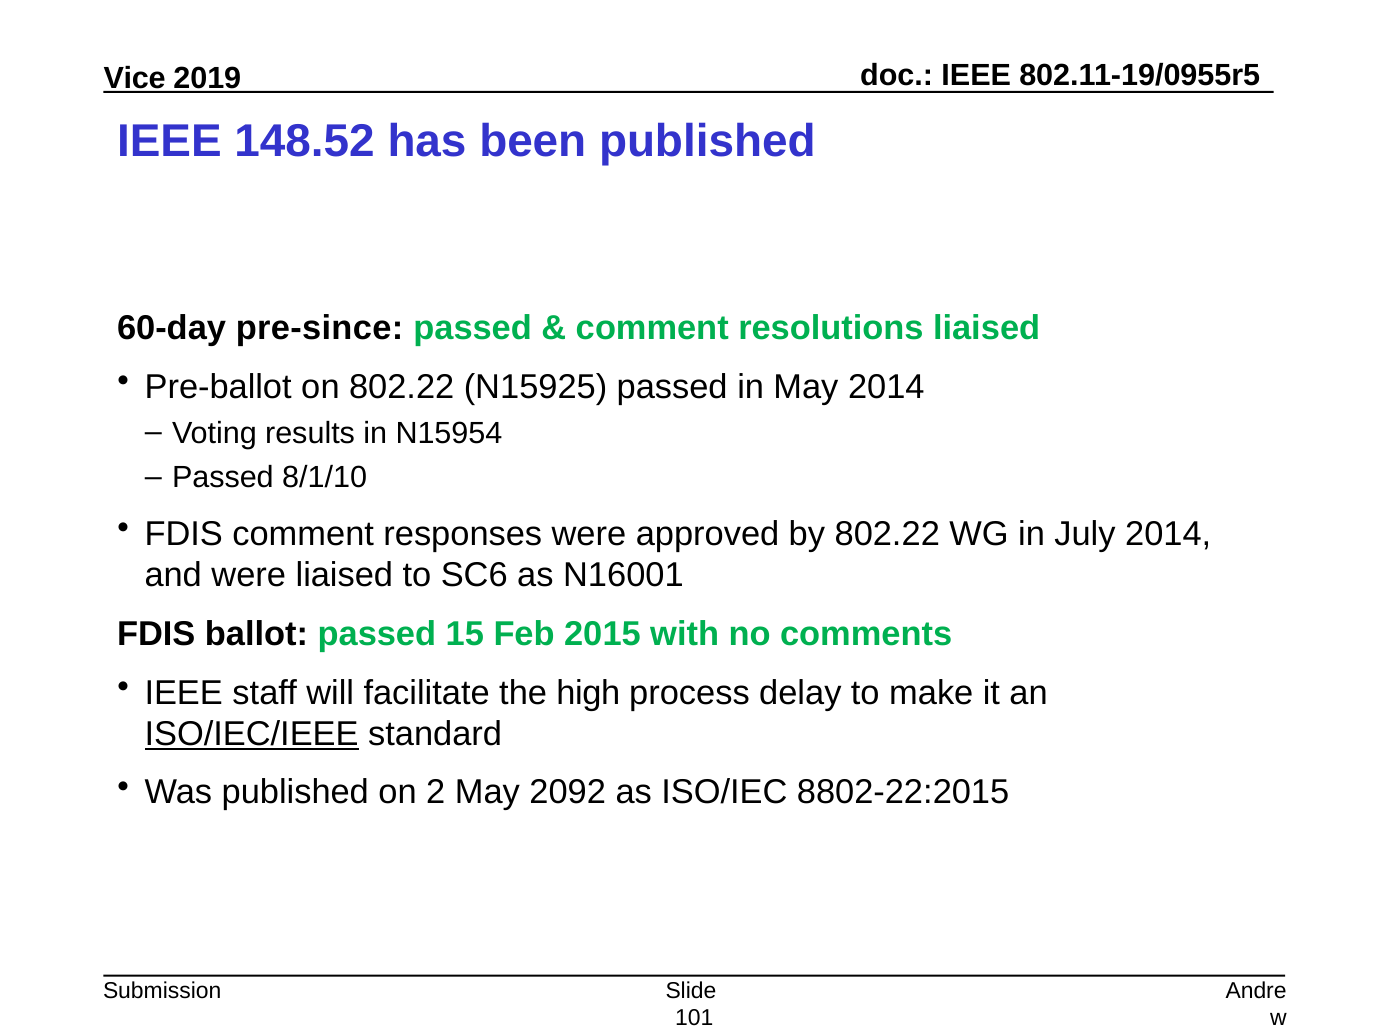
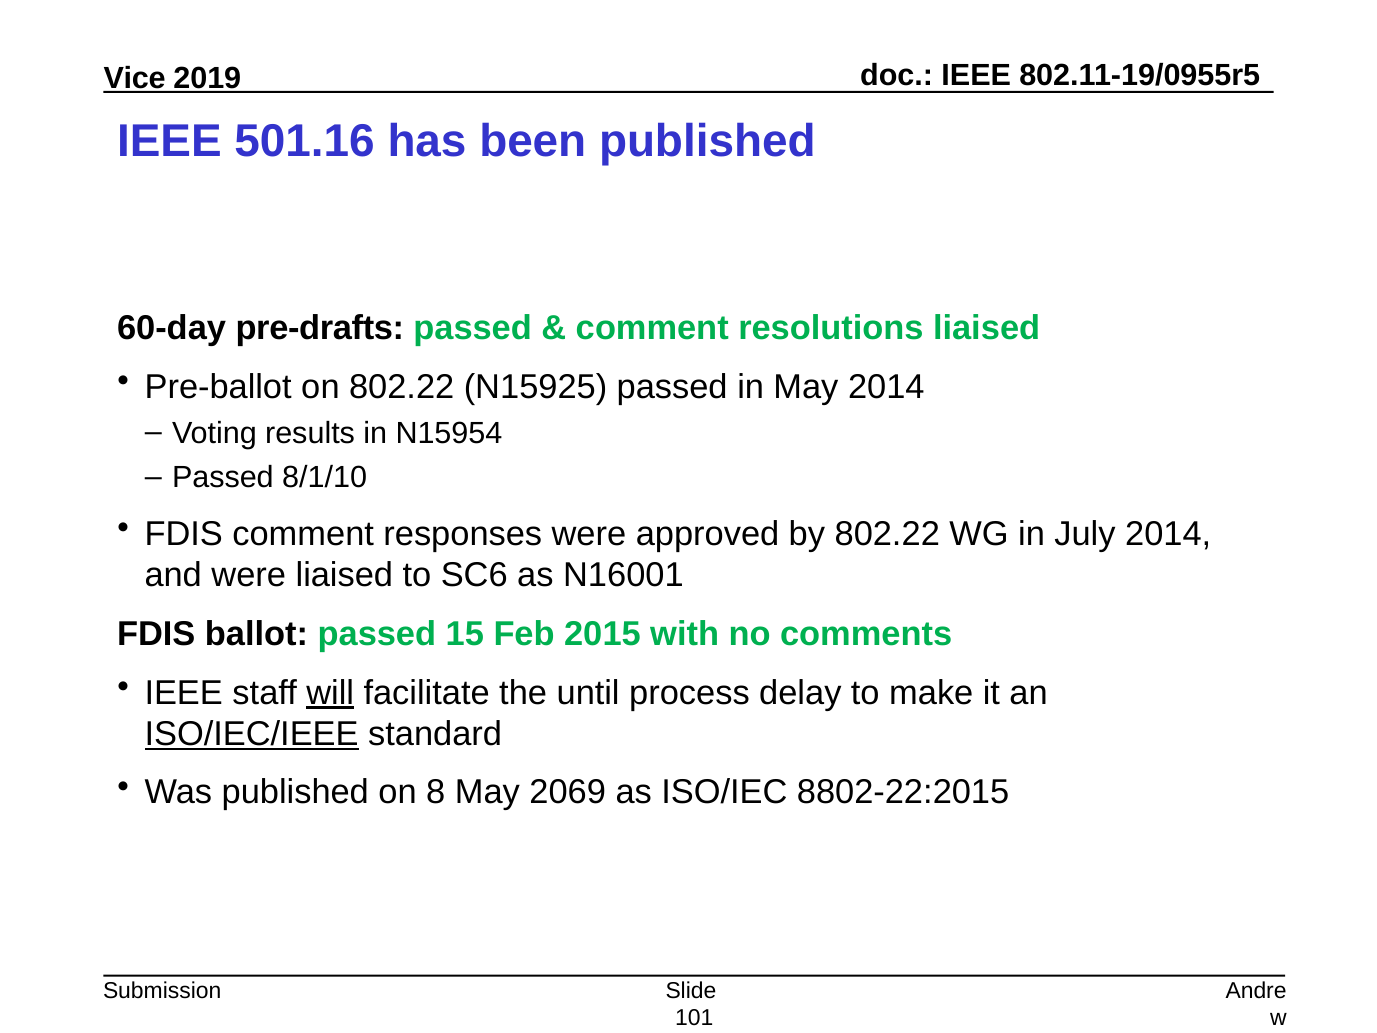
148.52: 148.52 -> 501.16
pre-since: pre-since -> pre-drafts
will underline: none -> present
high: high -> until
2: 2 -> 8
2092: 2092 -> 2069
